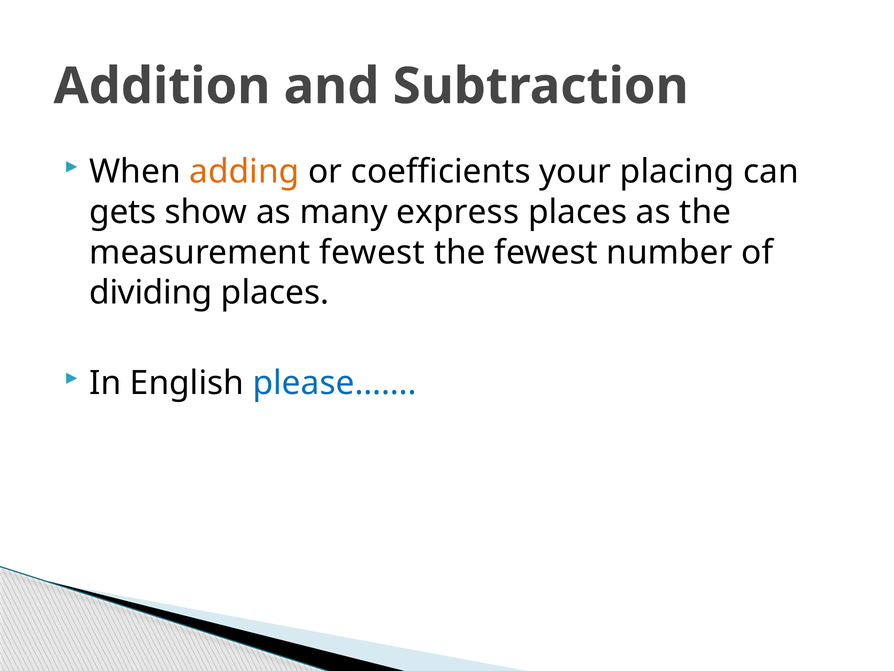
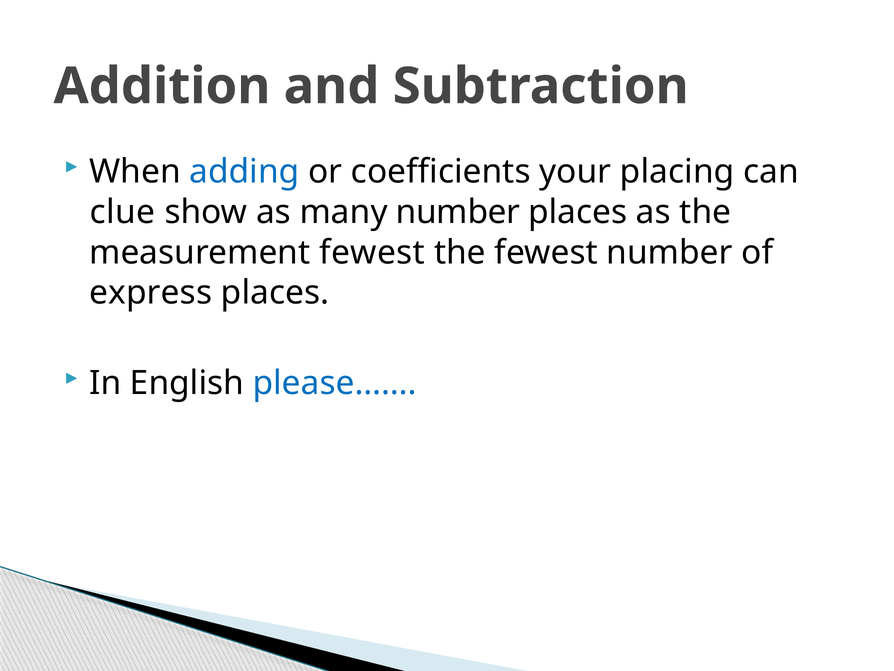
adding colour: orange -> blue
gets: gets -> clue
many express: express -> number
dividing: dividing -> express
